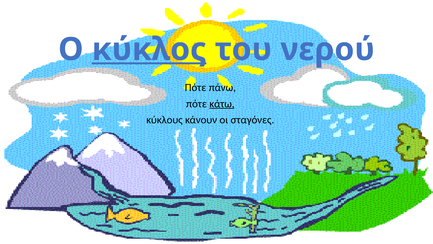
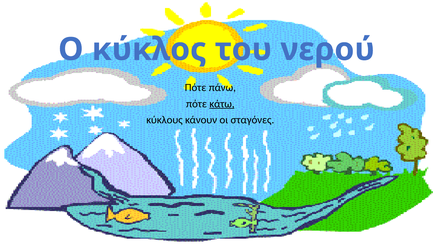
κύκλος underline: present -> none
